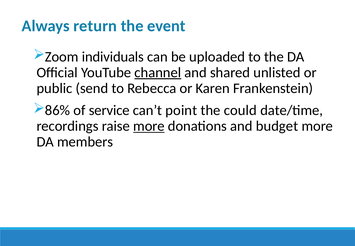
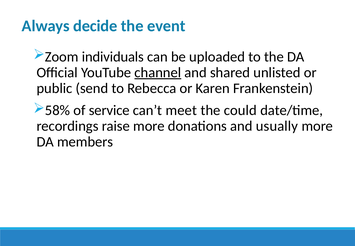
return: return -> decide
86%: 86% -> 58%
point: point -> meet
more at (149, 126) underline: present -> none
budget: budget -> usually
